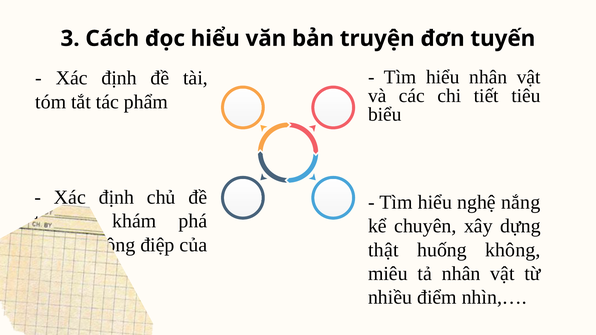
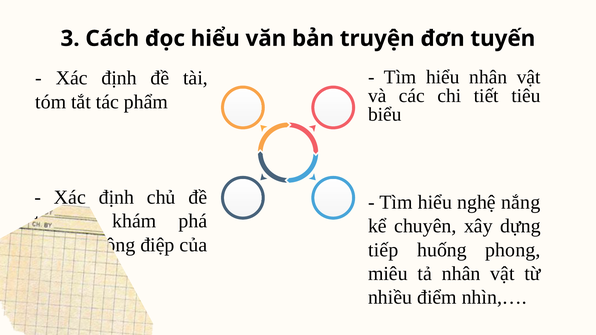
thật: thật -> tiếp
không: không -> phong
